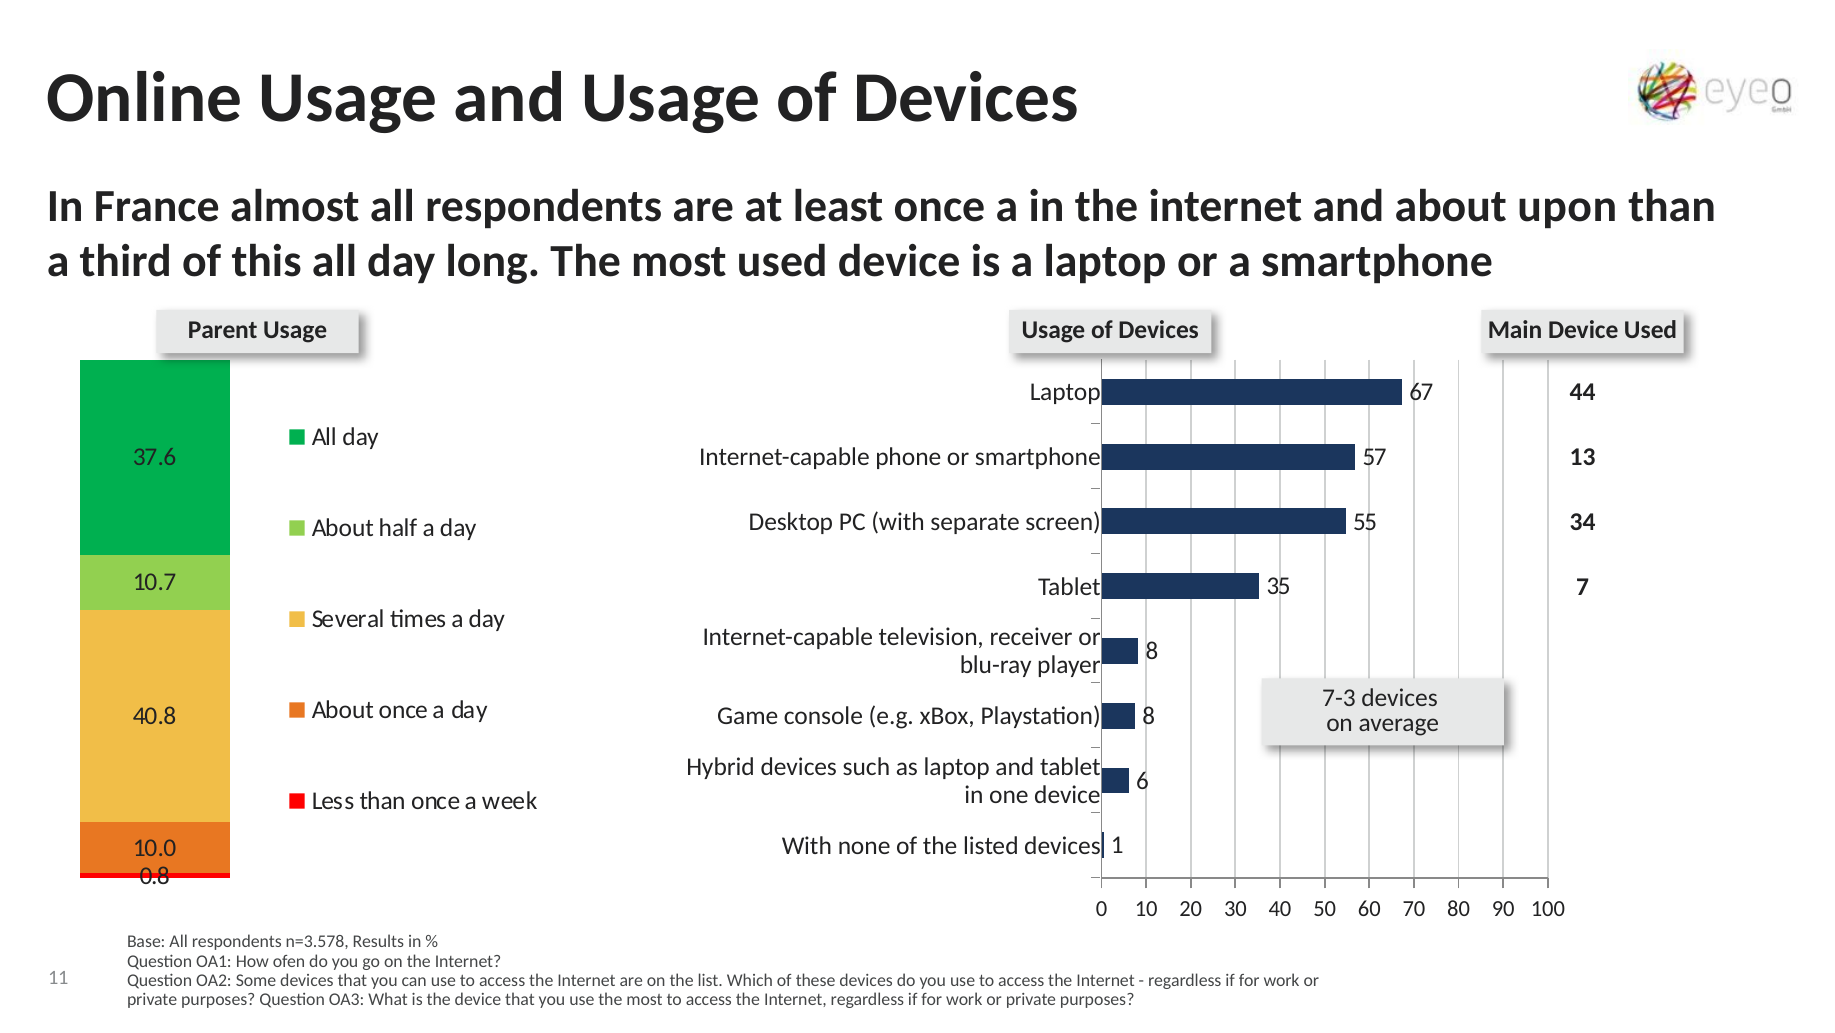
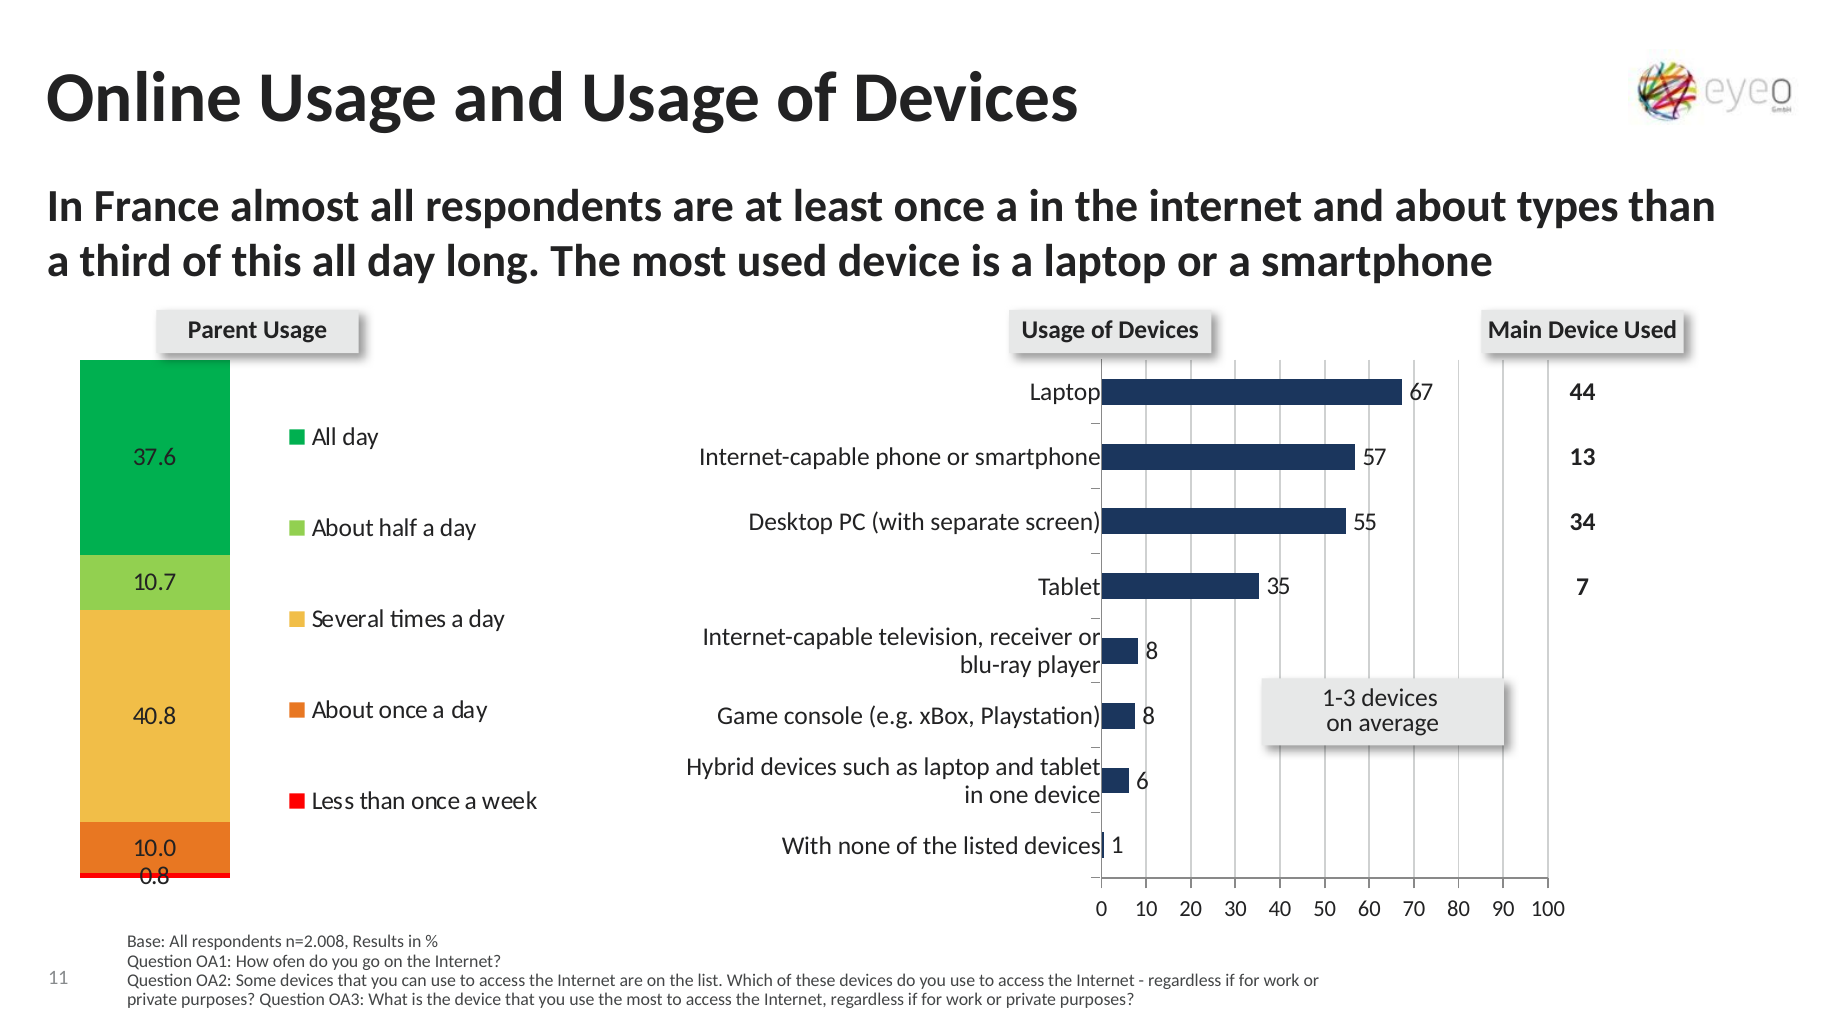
upon: upon -> types
7-3: 7-3 -> 1-3
n=3.578: n=3.578 -> n=2.008
